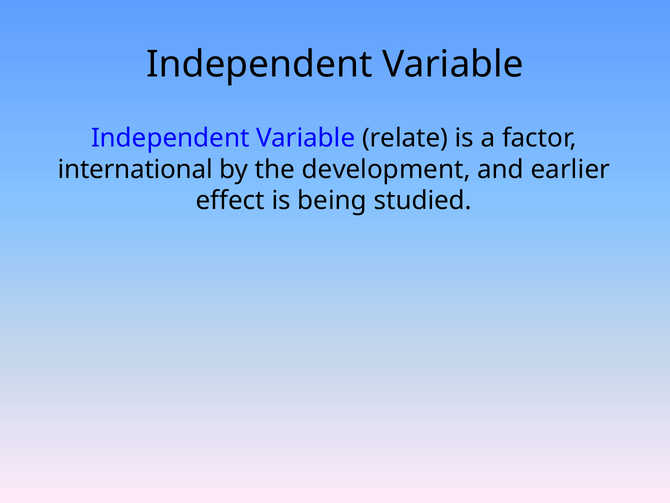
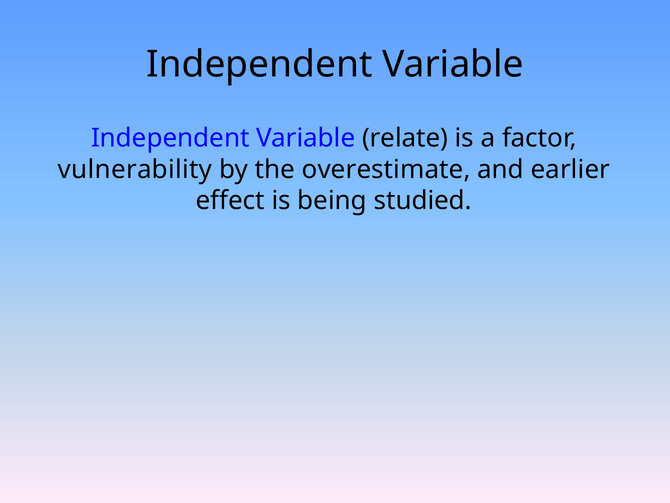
international: international -> vulnerability
development: development -> overestimate
